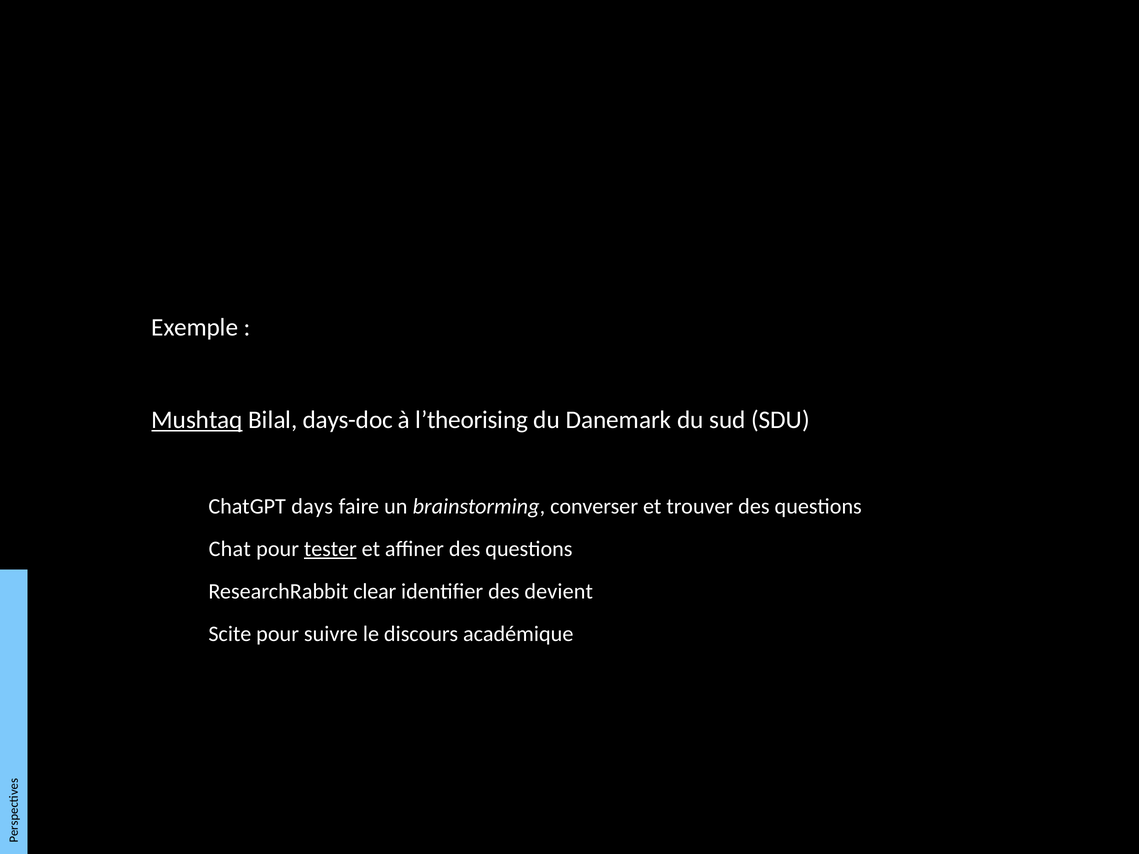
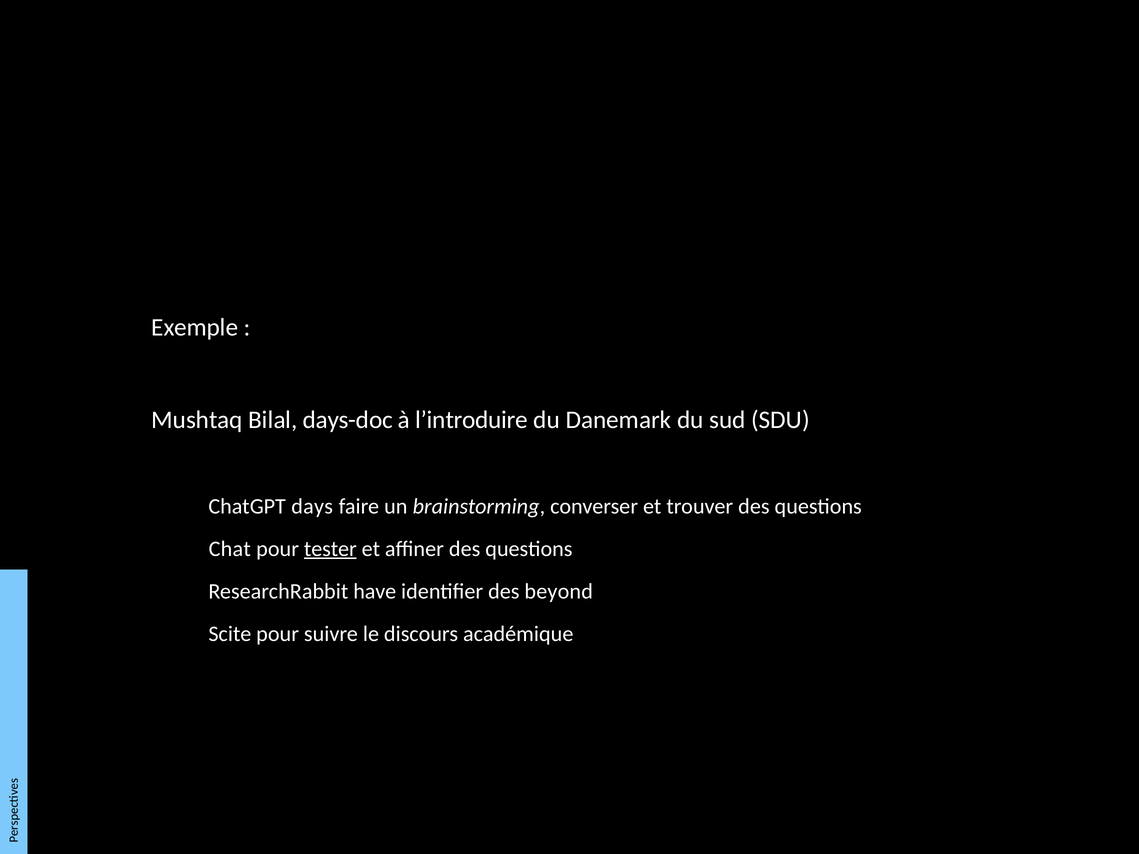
Mushtaq underline: present -> none
l’theorising: l’theorising -> l’introduire
clear: clear -> have
devient: devient -> beyond
